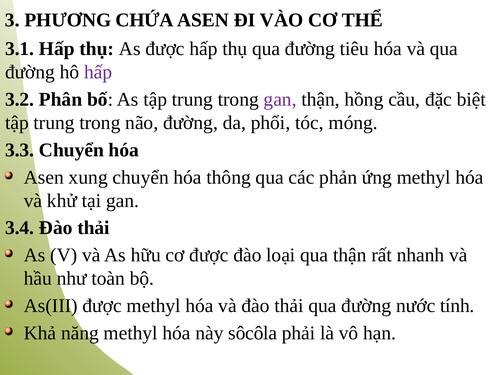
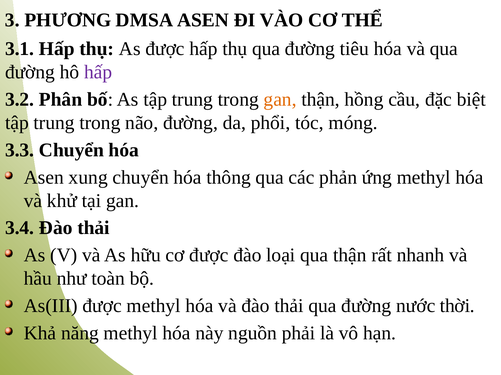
CHỨA: CHỨA -> DMSA
gan at (280, 100) colour: purple -> orange
tính: tính -> thời
sôcôla: sôcôla -> nguồn
